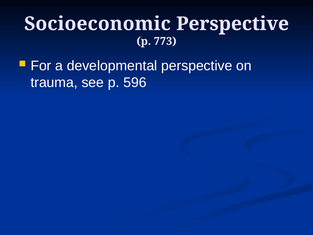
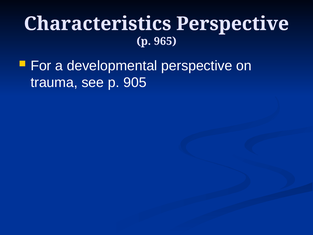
Socioeconomic: Socioeconomic -> Characteristics
773: 773 -> 965
596: 596 -> 905
